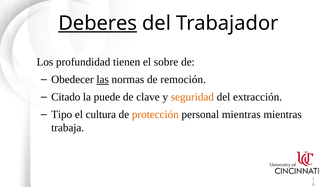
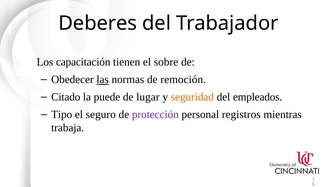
Deberes underline: present -> none
profundidad: profundidad -> capacitación
clave: clave -> lugar
extracción: extracción -> empleados
cultura: cultura -> seguro
protección colour: orange -> purple
personal mientras: mientras -> registros
